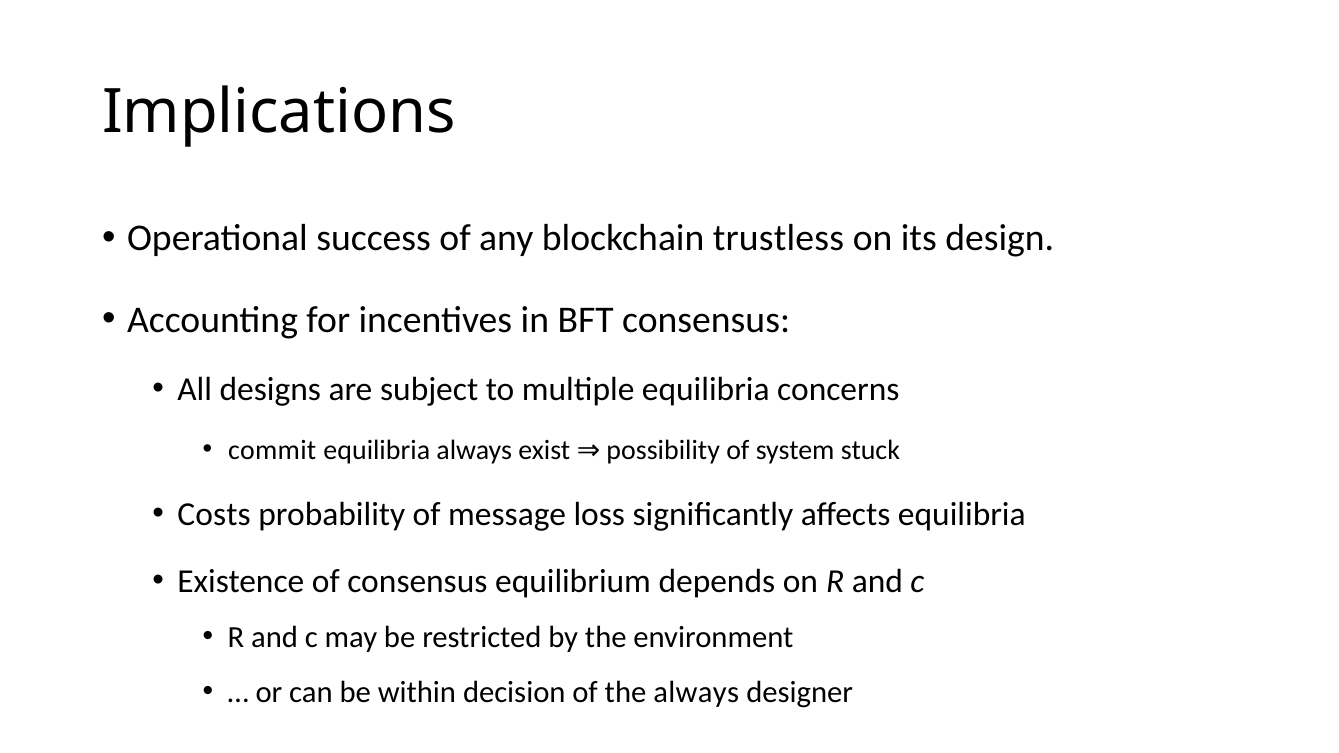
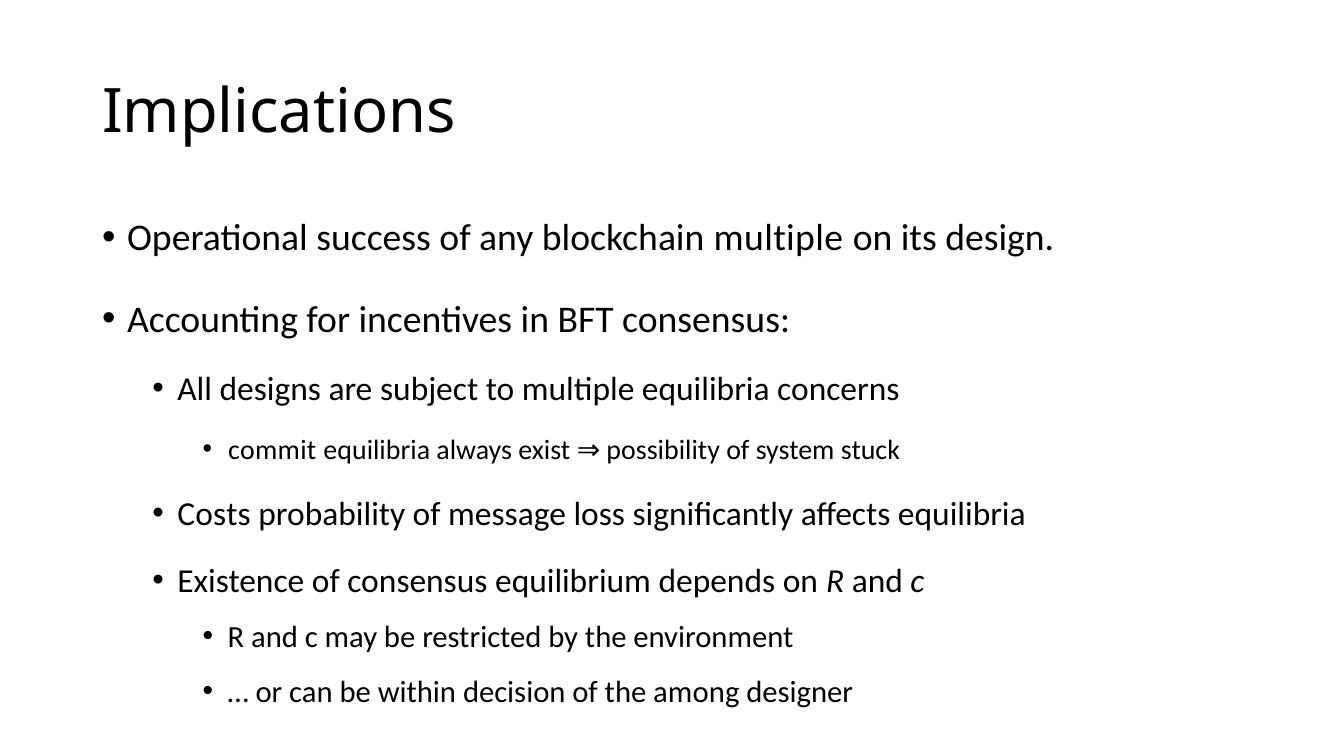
blockchain trustless: trustless -> multiple
the always: always -> among
